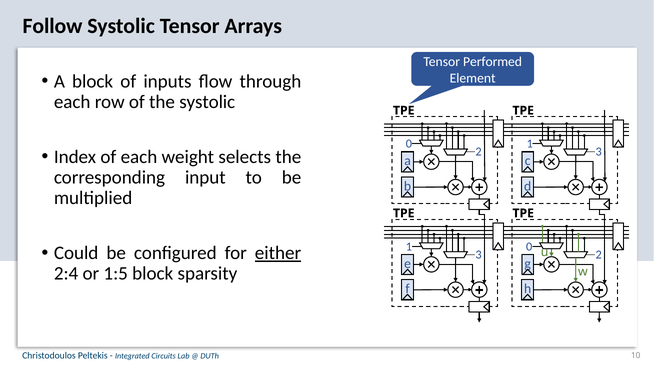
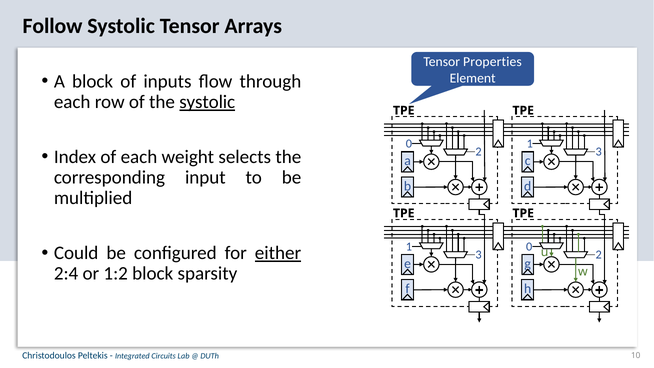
Performed: Performed -> Properties
systolic at (207, 102) underline: none -> present
1:5: 1:5 -> 1:2
